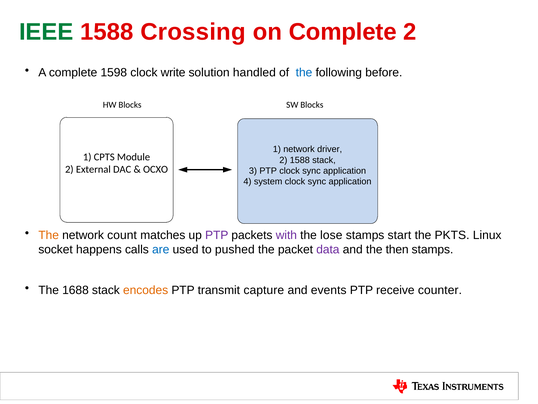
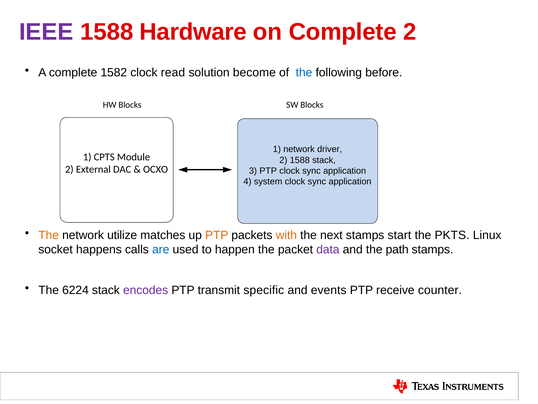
IEEE colour: green -> purple
Crossing: Crossing -> Hardware
1598: 1598 -> 1582
write: write -> read
handled: handled -> become
count: count -> utilize
PTP at (217, 235) colour: purple -> orange
with colour: purple -> orange
lose: lose -> next
pushed: pushed -> happen
then: then -> path
1688: 1688 -> 6224
encodes colour: orange -> purple
capture: capture -> specific
